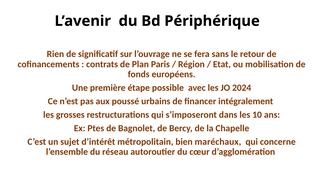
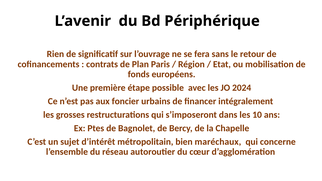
poussé: poussé -> foncier
